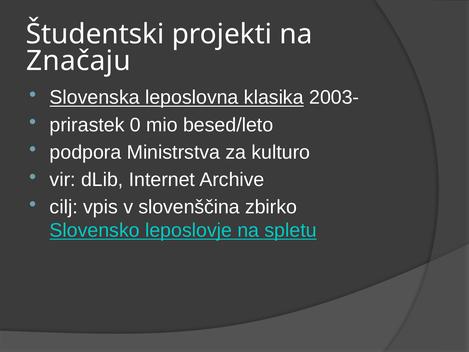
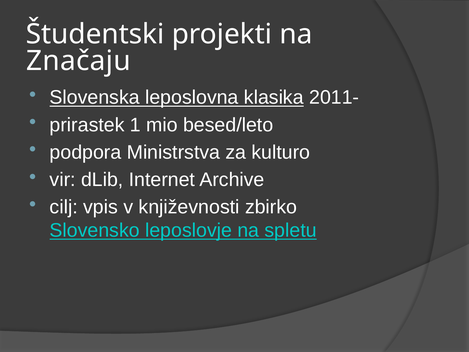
2003-: 2003- -> 2011-
0: 0 -> 1
slovenščina: slovenščina -> književnosti
